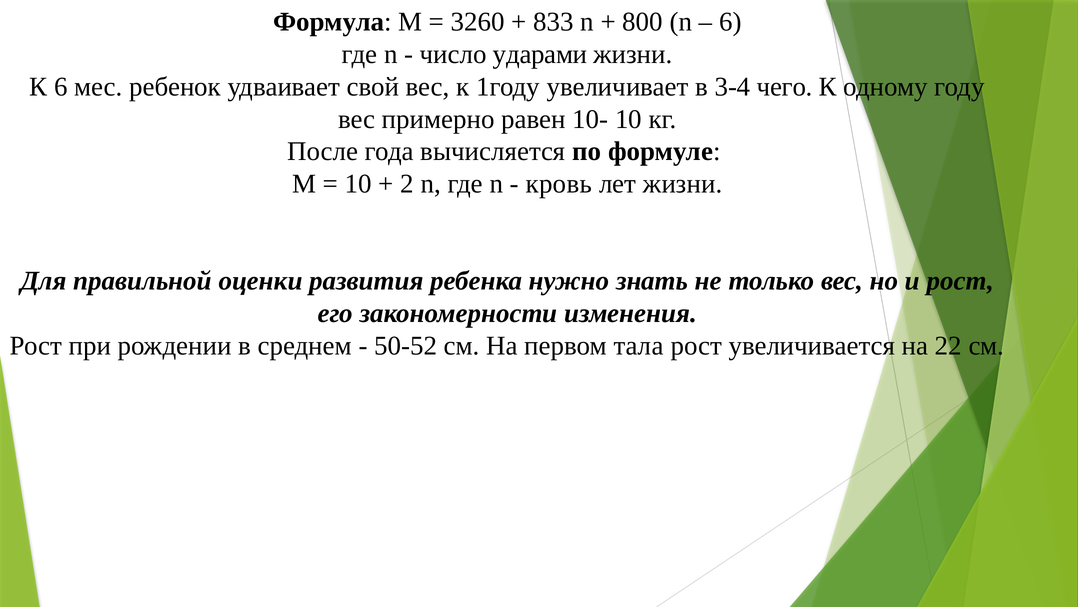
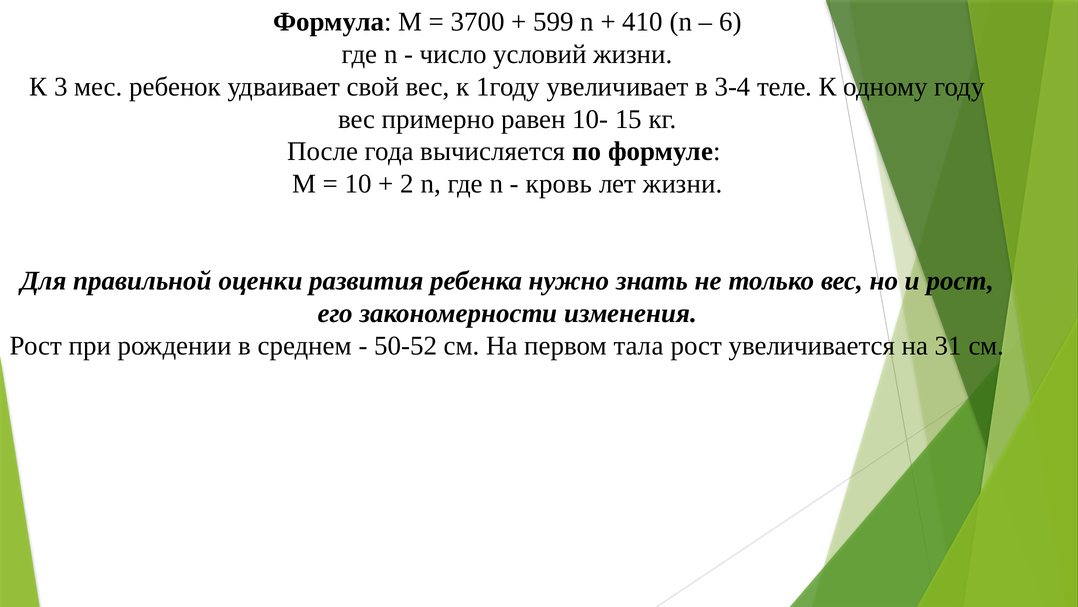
3260: 3260 -> 3700
833: 833 -> 599
800: 800 -> 410
ударами: ударами -> условий
К 6: 6 -> 3
чего: чего -> теле
10- 10: 10 -> 15
22: 22 -> 31
